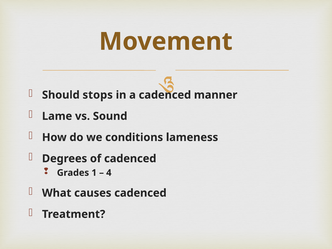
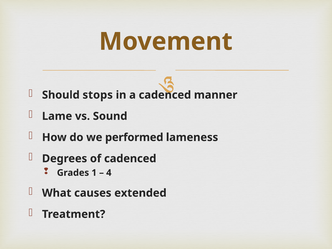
conditions: conditions -> performed
causes cadenced: cadenced -> extended
